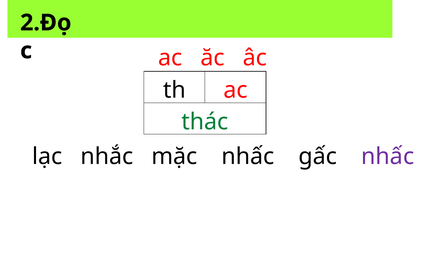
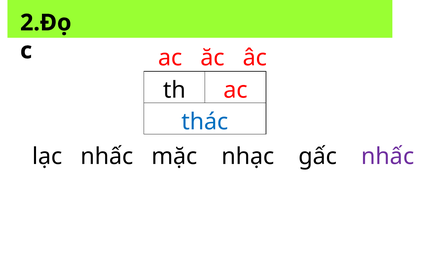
thác colour: green -> blue
lạc nhắc: nhắc -> nhấc
mặc nhấc: nhấc -> nhạc
